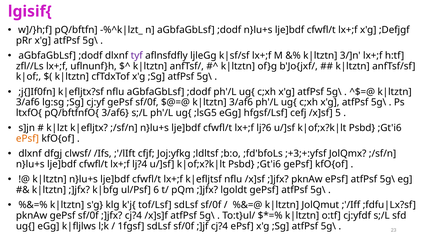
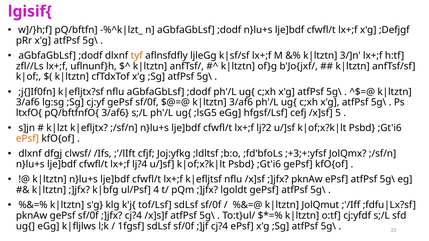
tyf colour: purple -> orange
lj?6: lj?6 -> lj?2
6: 6 -> 4
